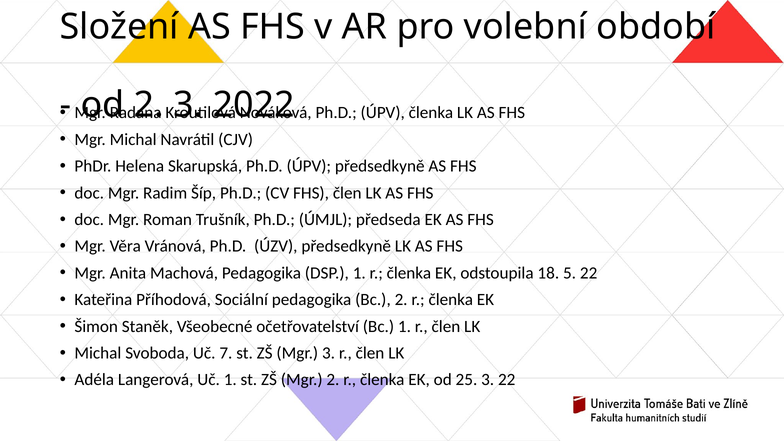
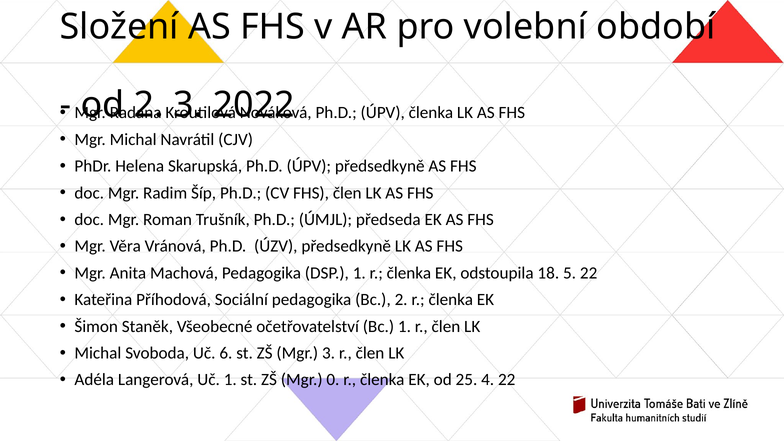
7: 7 -> 6
Mgr 2: 2 -> 0
25 3: 3 -> 4
